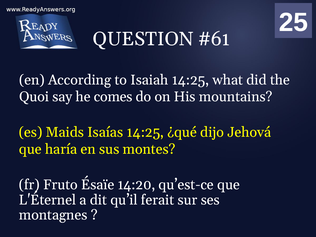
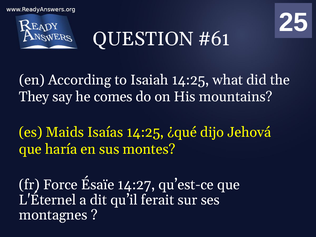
Quoi: Quoi -> They
Fruto: Fruto -> Force
14:20: 14:20 -> 14:27
